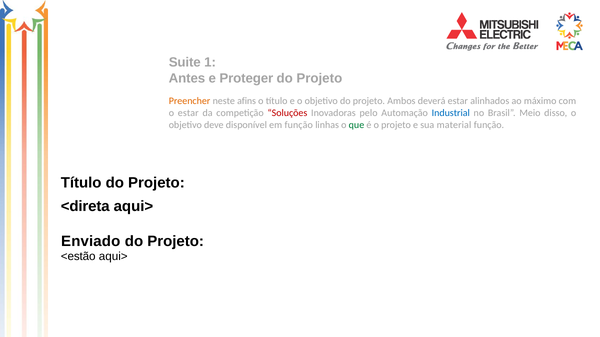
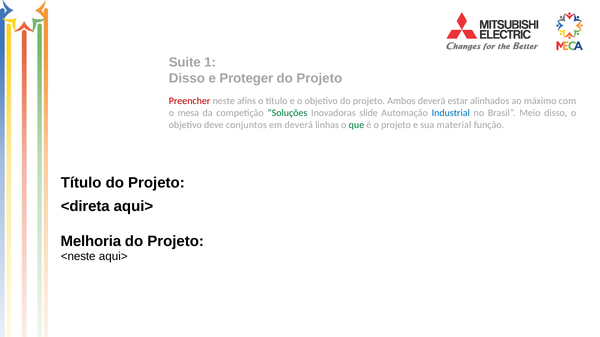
Antes at (187, 79): Antes -> Disso
Preencher colour: orange -> red
o estar: estar -> mesa
Soluções colour: red -> green
pelo: pelo -> slide
disponível: disponível -> conjuntos
em função: função -> deverá
Enviado: Enviado -> Melhoria
<estão: <estão -> <neste
